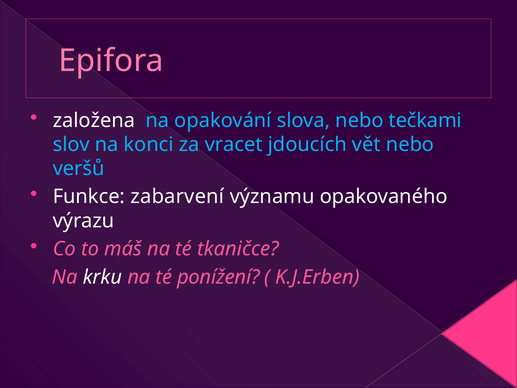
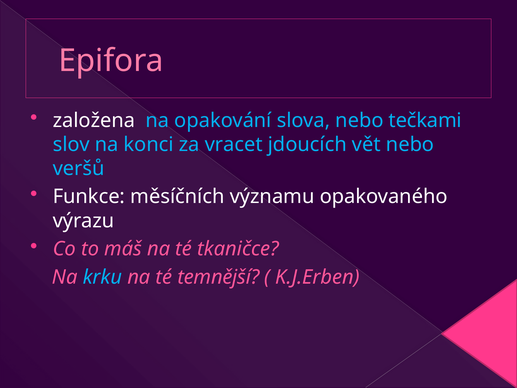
zabarvení: zabarvení -> měsíčních
krku colour: white -> light blue
ponížení: ponížení -> temnější
